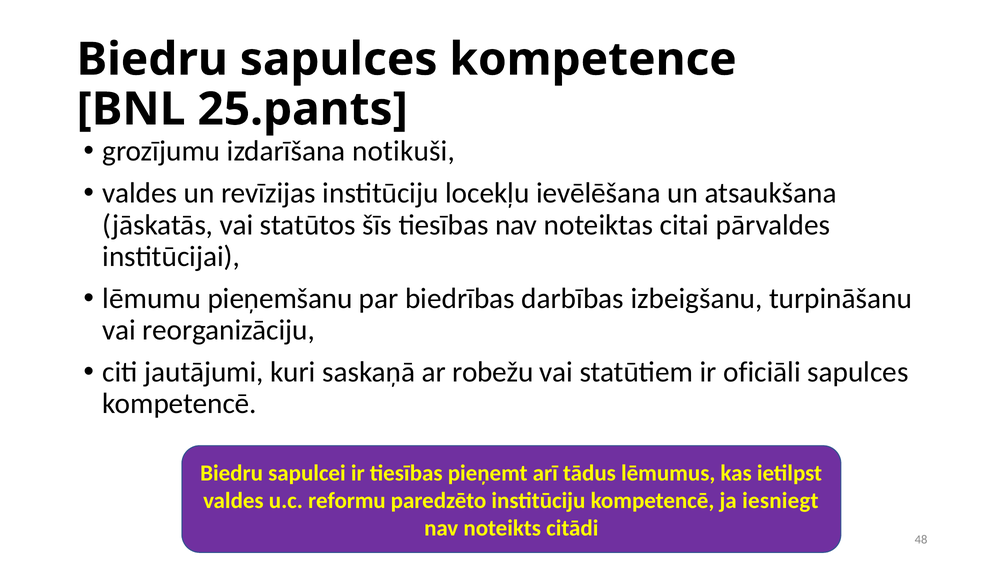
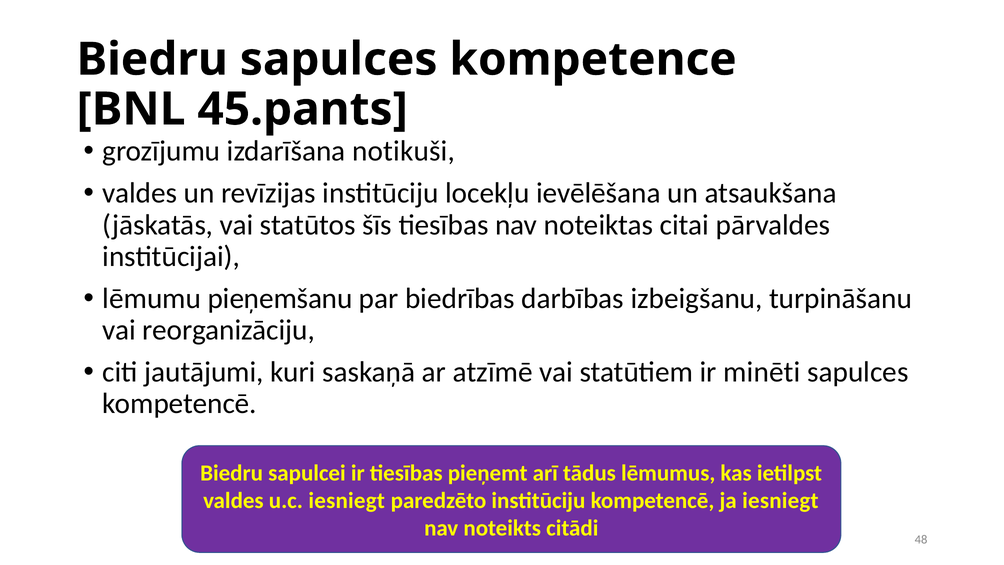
25.pants: 25.pants -> 45.pants
robežu: robežu -> atzīmē
oficiāli: oficiāli -> minēti
u.c reformu: reformu -> iesniegt
